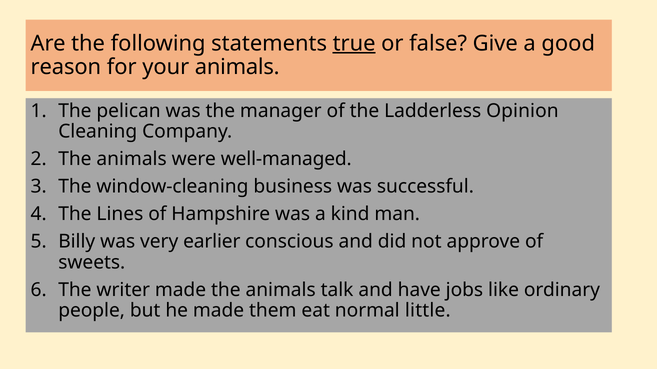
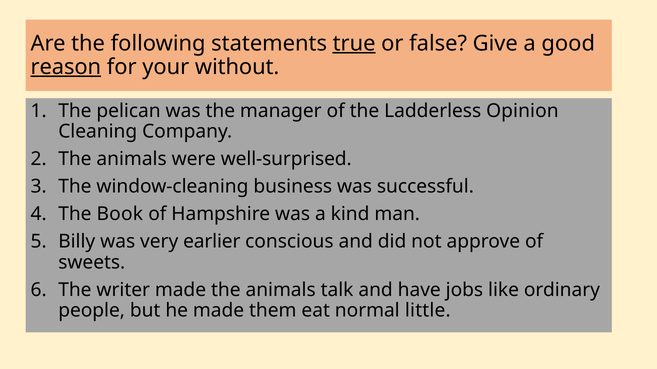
reason underline: none -> present
your animals: animals -> without
well-managed: well-managed -> well-surprised
Lines: Lines -> Book
